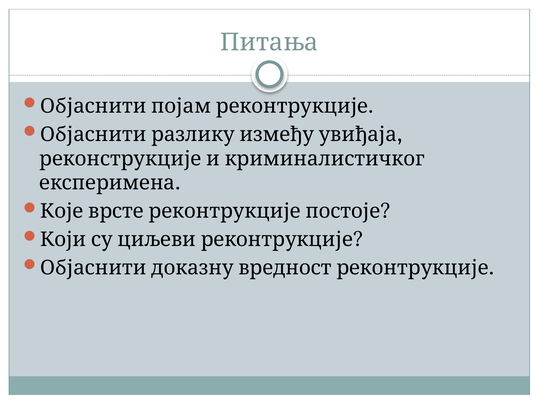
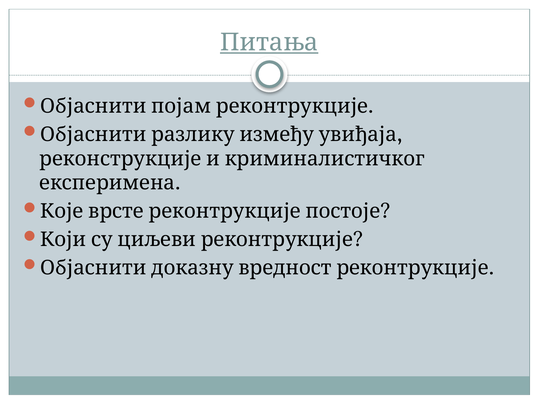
Питања underline: none -> present
